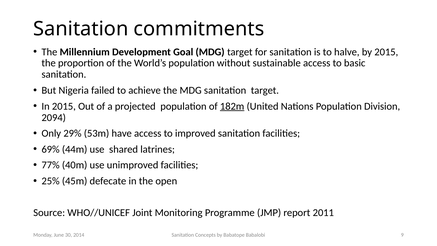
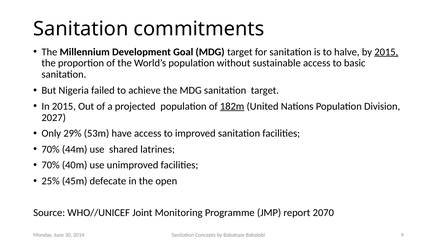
2015 at (386, 52) underline: none -> present
2094: 2094 -> 2027
69% at (51, 149): 69% -> 70%
77% at (51, 165): 77% -> 70%
2011: 2011 -> 2070
